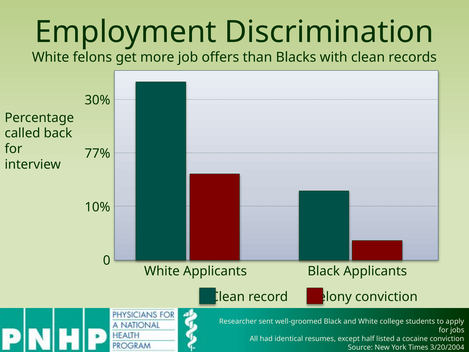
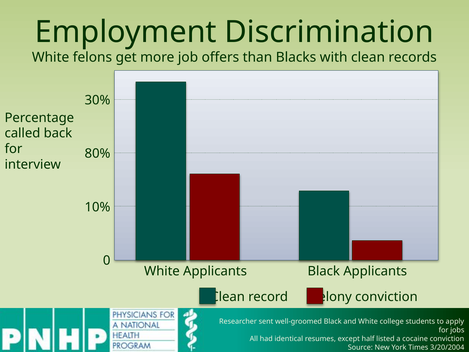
77%: 77% -> 80%
